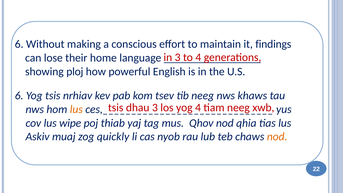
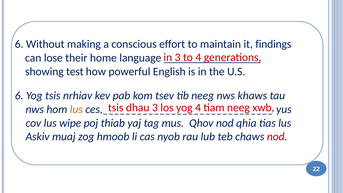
ploj: ploj -> test
quickly: quickly -> hmoob
nod at (277, 137) colour: orange -> red
